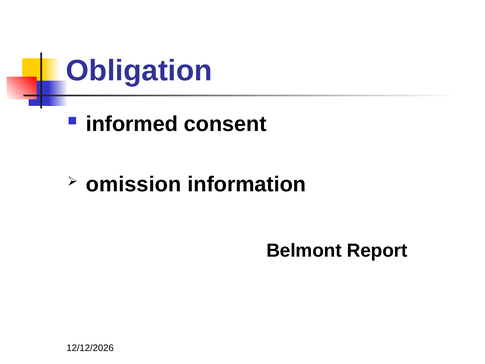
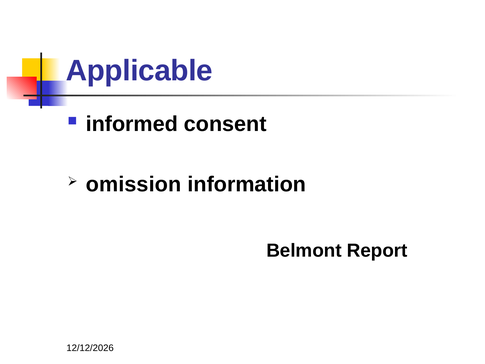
Obligation: Obligation -> Applicable
